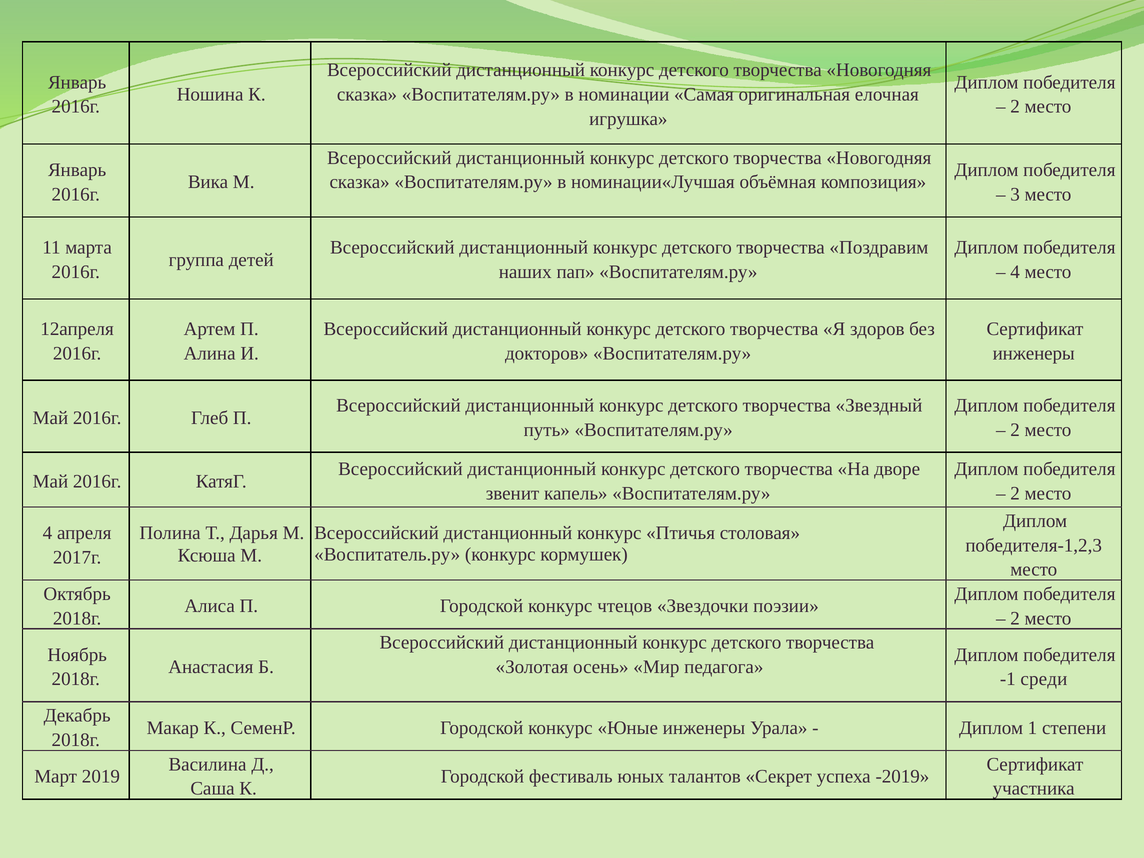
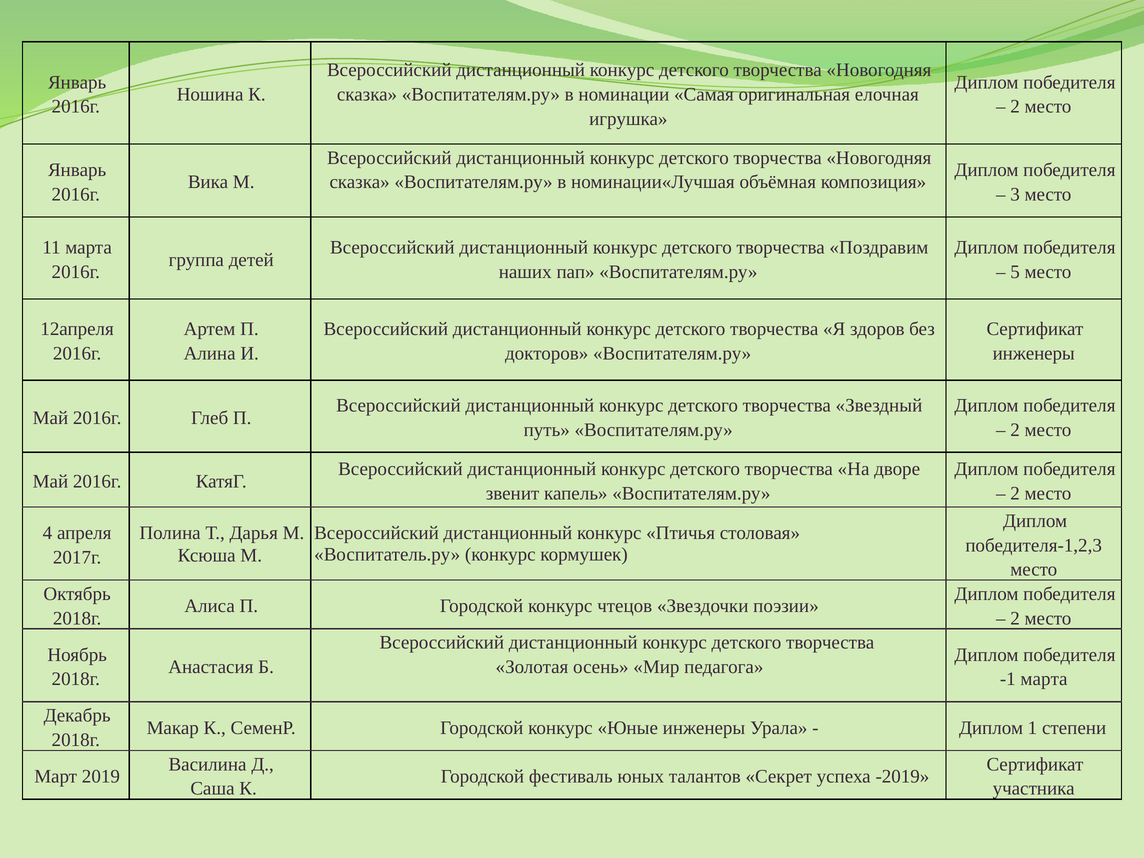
4 at (1015, 272): 4 -> 5
-1 среди: среди -> марта
